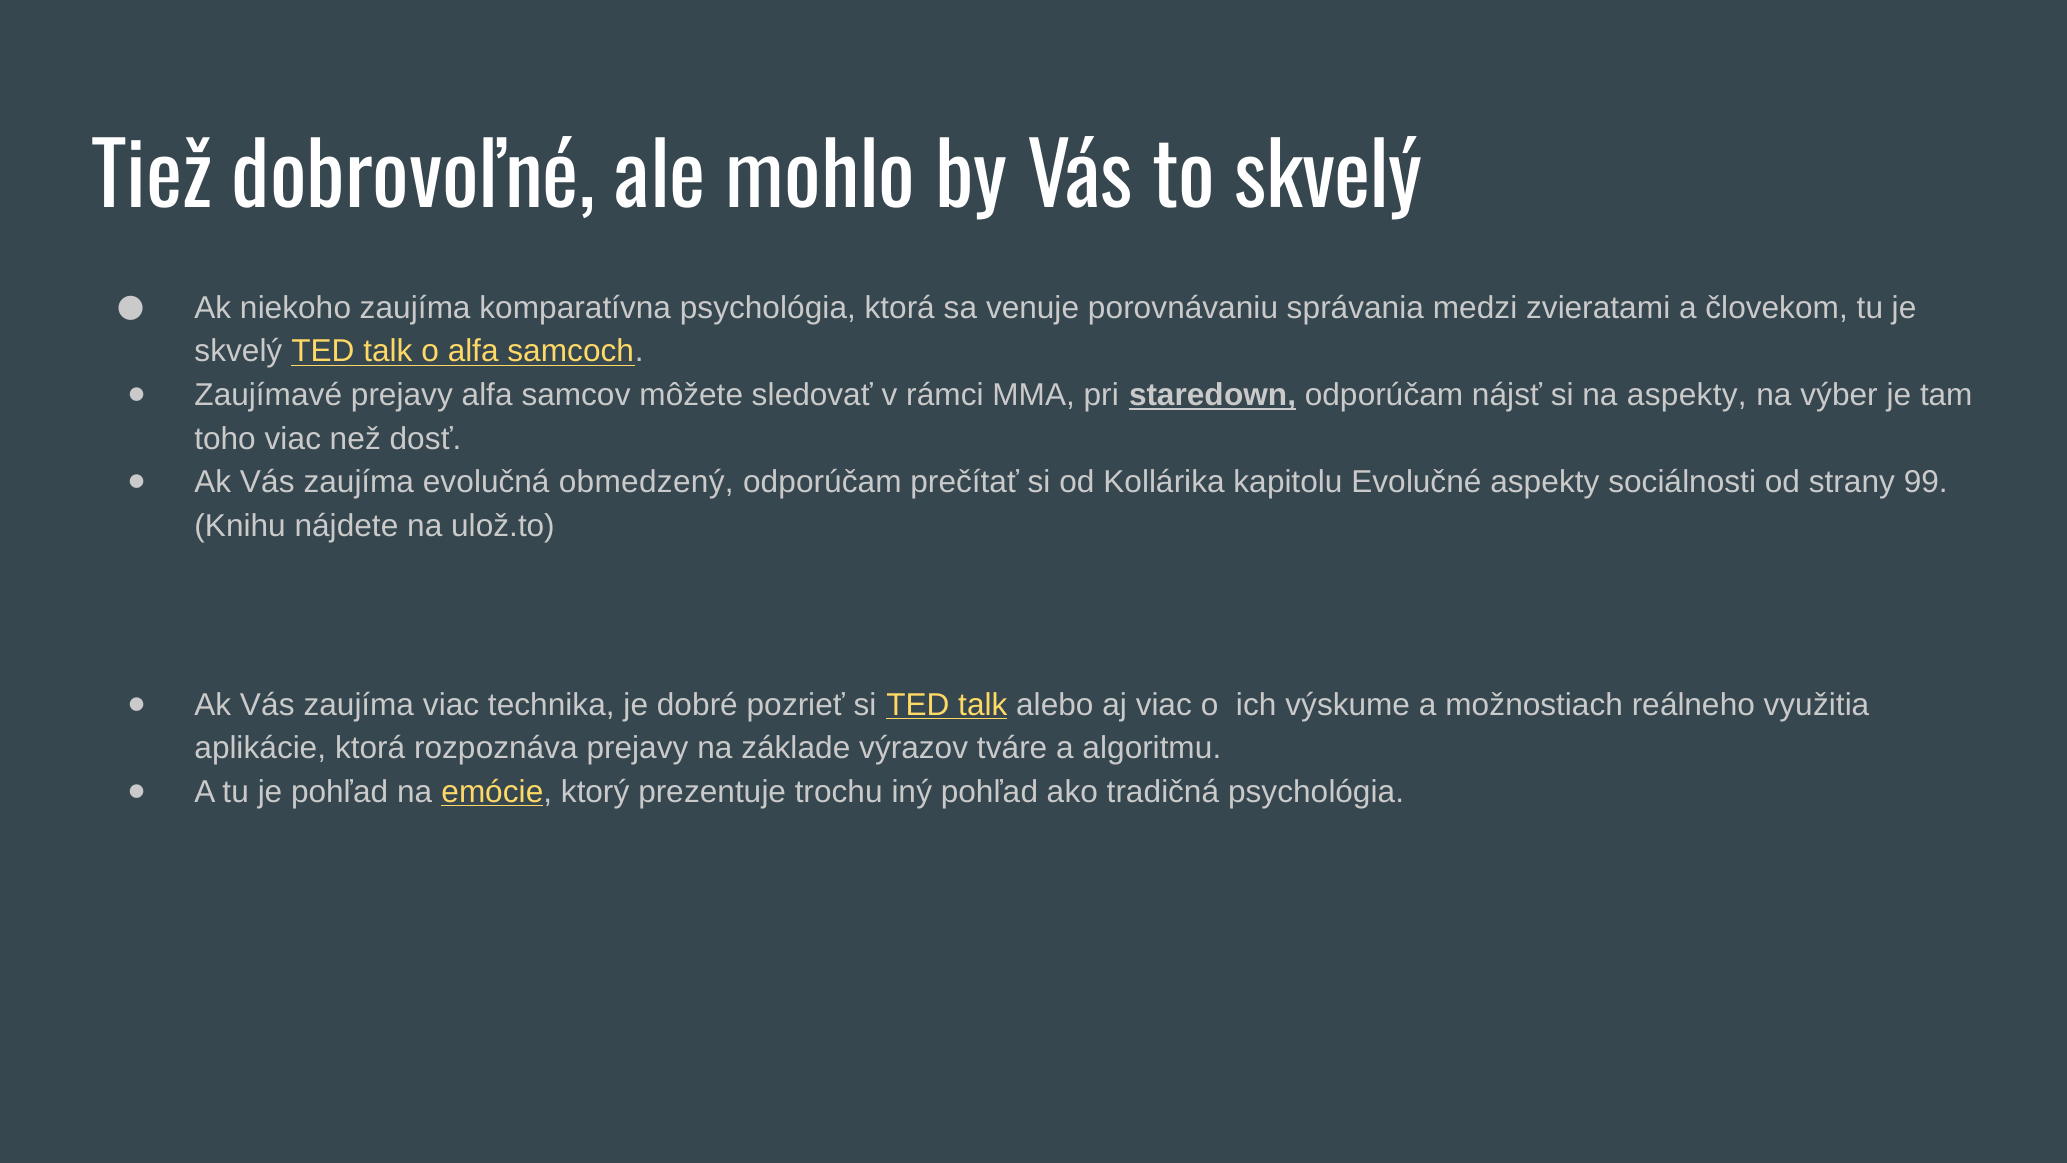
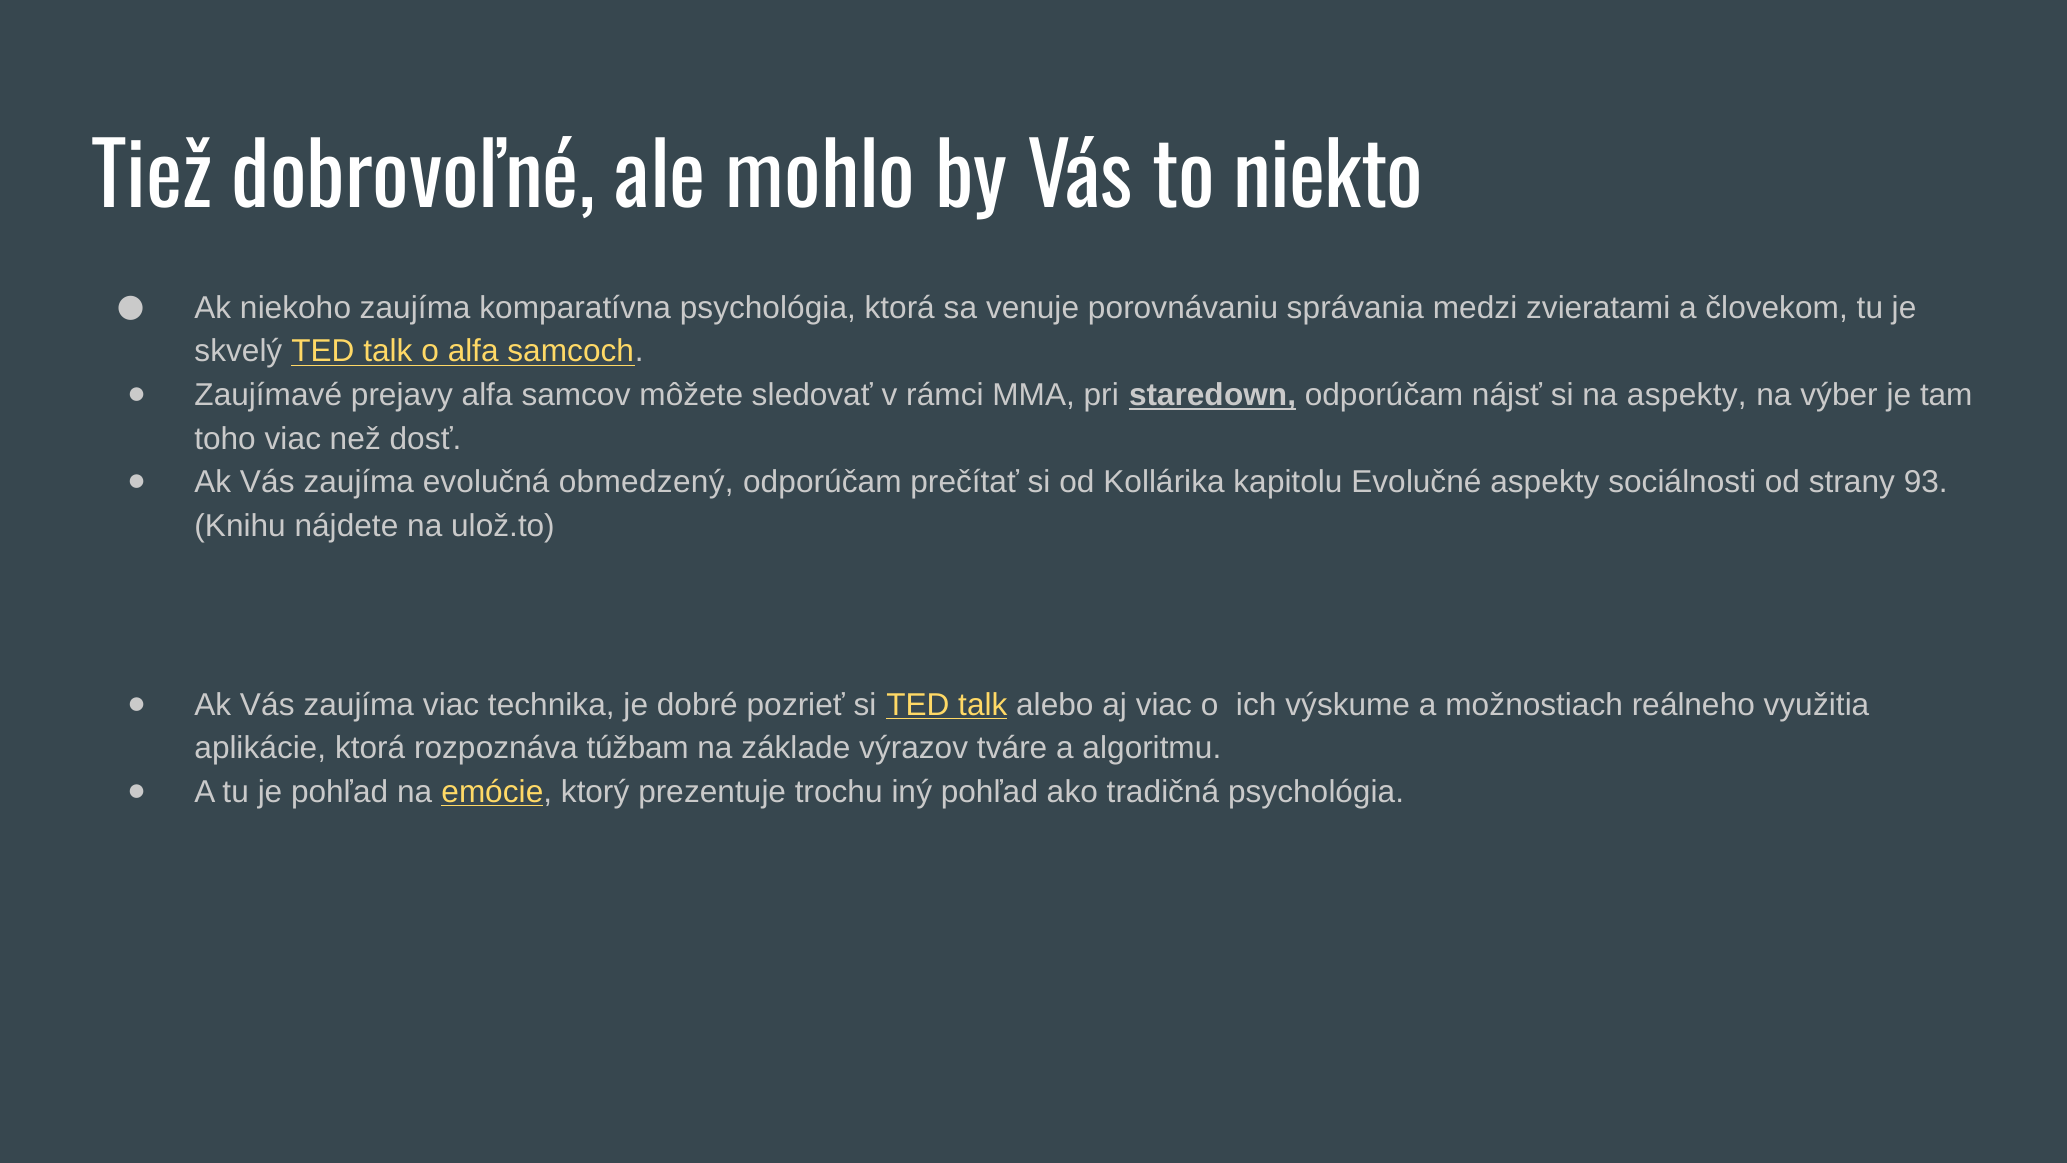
to skvelý: skvelý -> niekto
99: 99 -> 93
rozpoznáva prejavy: prejavy -> túžbam
